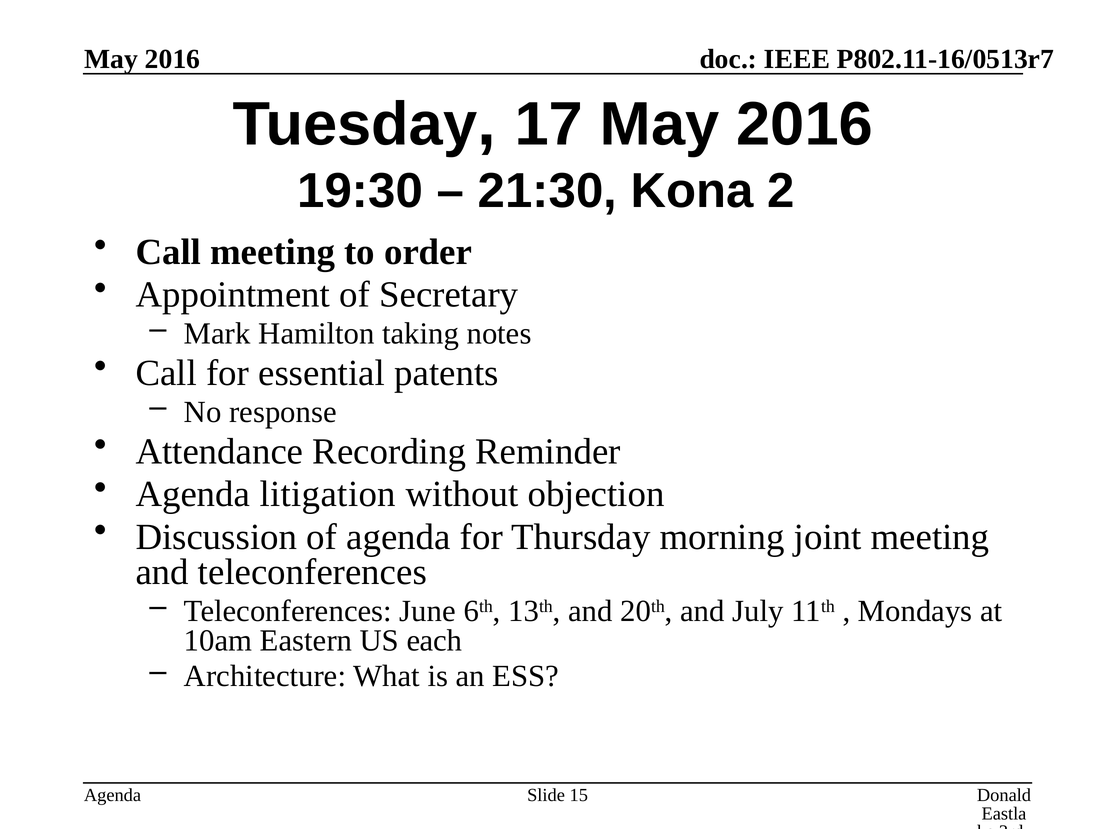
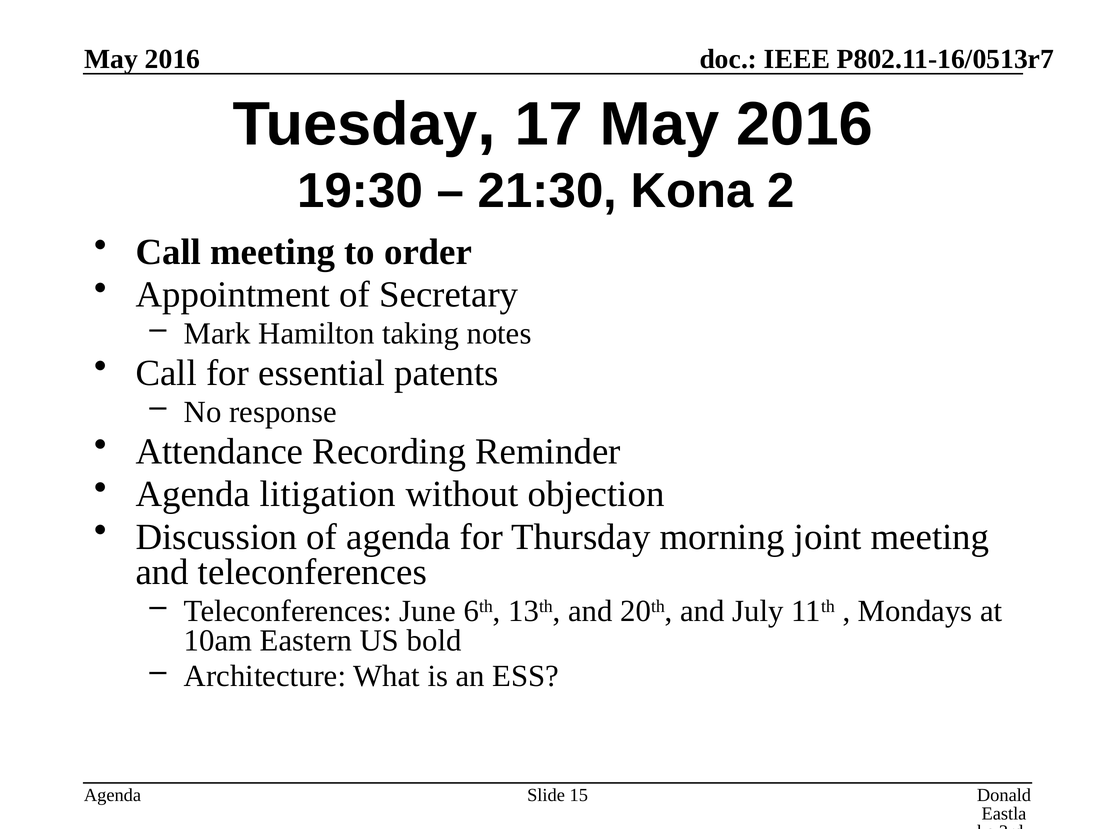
each: each -> bold
